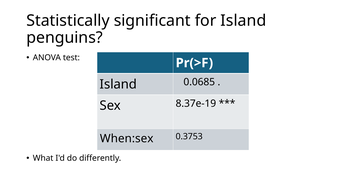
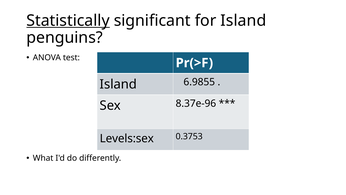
Statistically underline: none -> present
0.0685: 0.0685 -> 6.9855
8.37e-19: 8.37e-19 -> 8.37e-96
When:sex: When:sex -> Levels:sex
